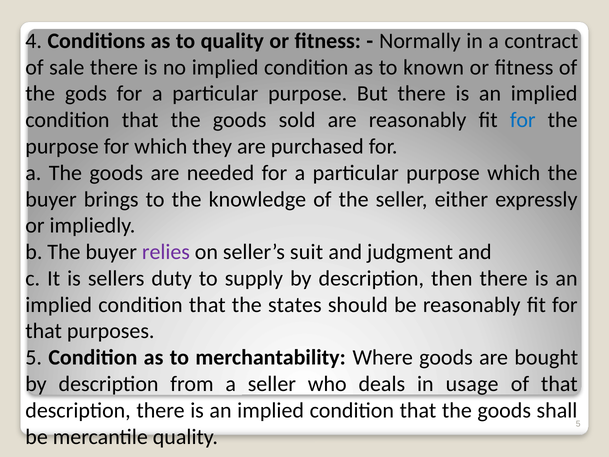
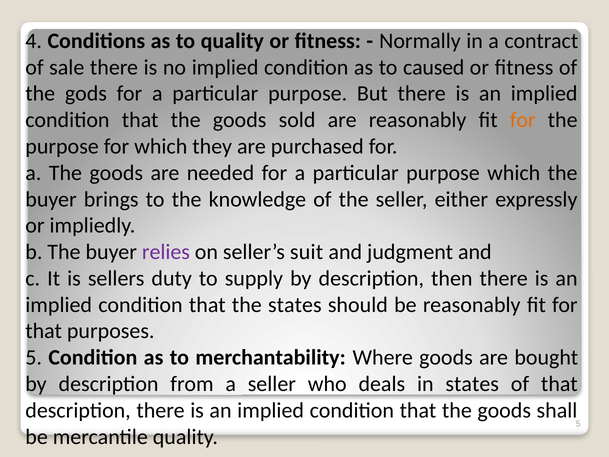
known: known -> caused
for at (523, 120) colour: blue -> orange
in usage: usage -> states
